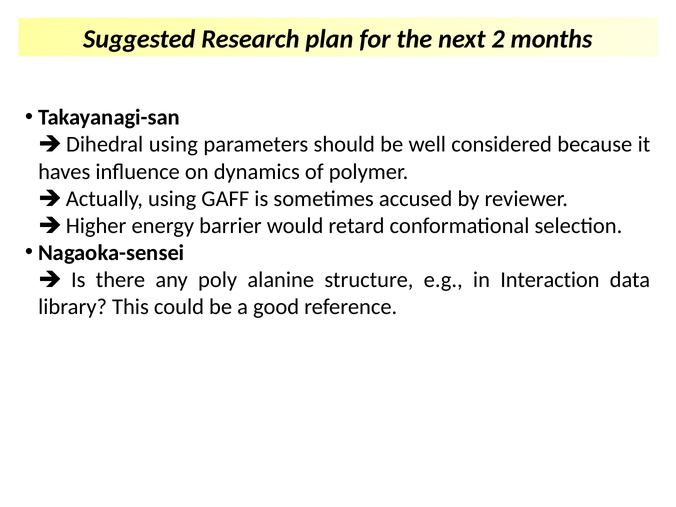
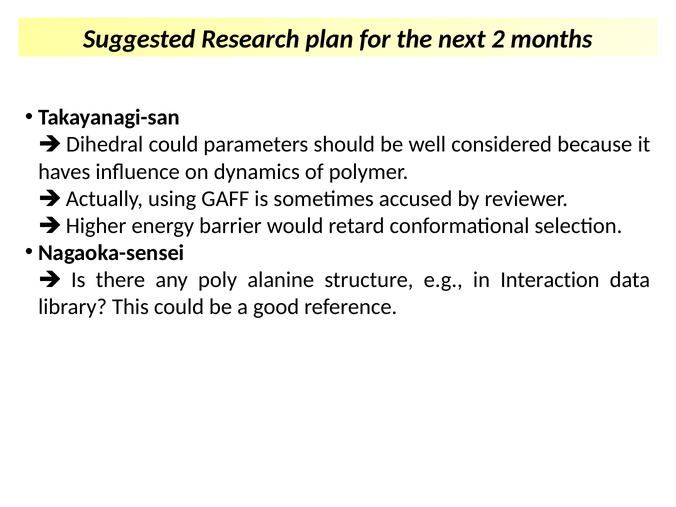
Dihedral using: using -> could
